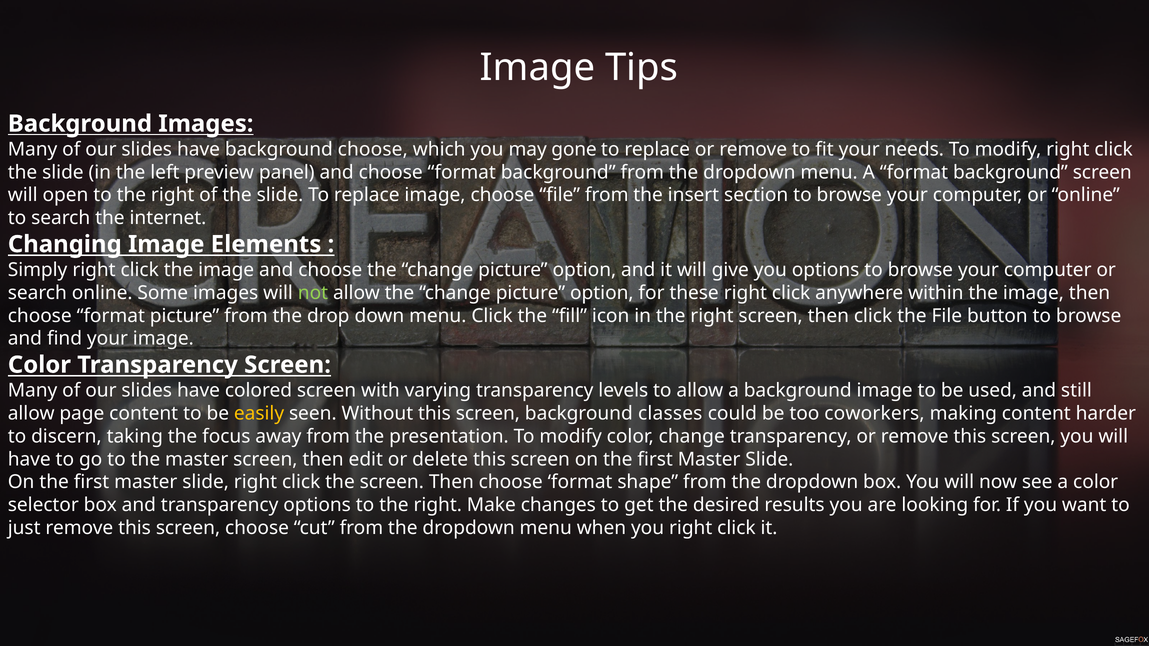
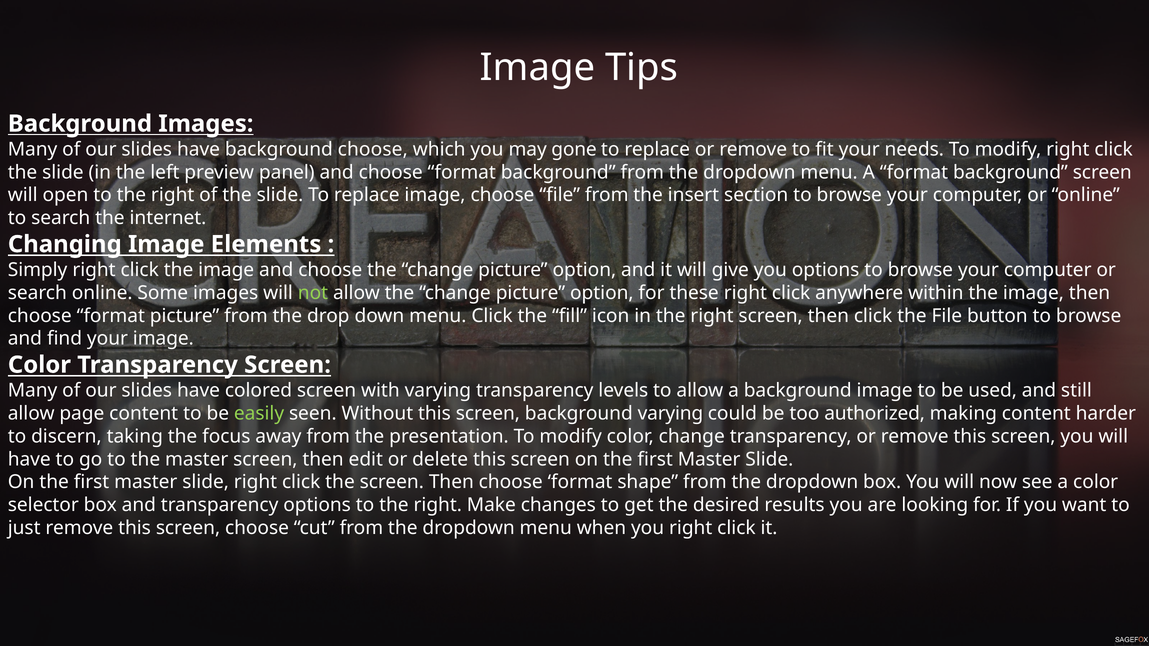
easily colour: yellow -> light green
background classes: classes -> varying
coworkers: coworkers -> authorized
